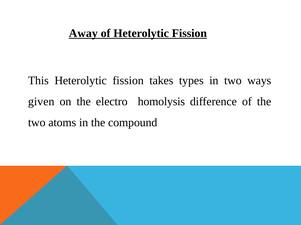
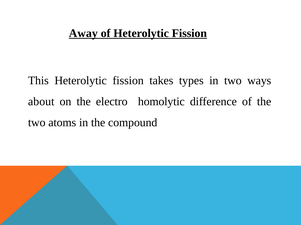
given: given -> about
homolysis: homolysis -> homolytic
